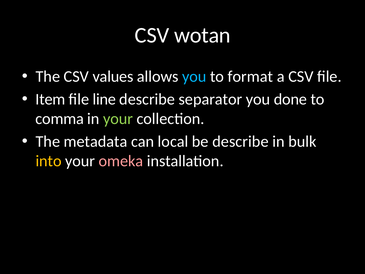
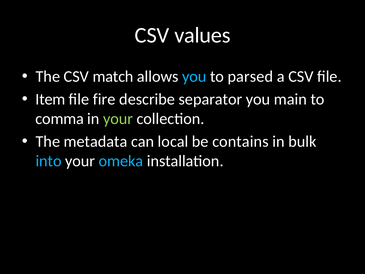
wotan: wotan -> values
values: values -> match
format: format -> parsed
line: line -> fire
done: done -> main
be describe: describe -> contains
into colour: yellow -> light blue
omeka colour: pink -> light blue
